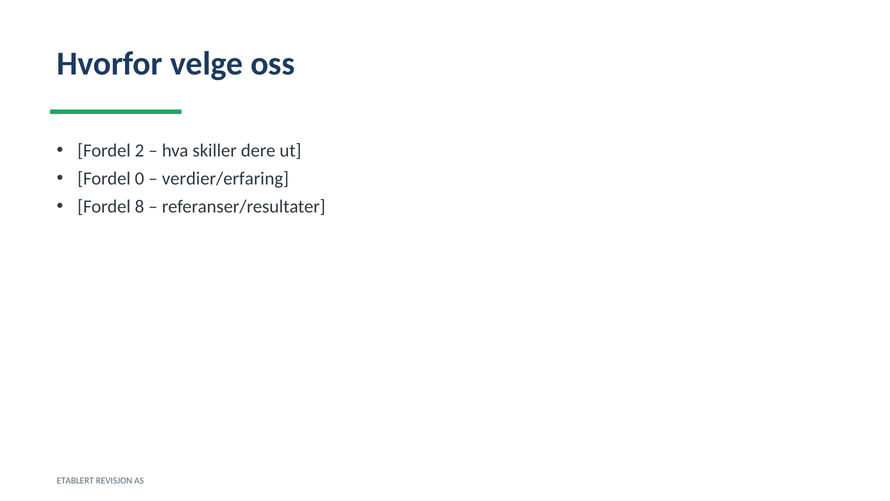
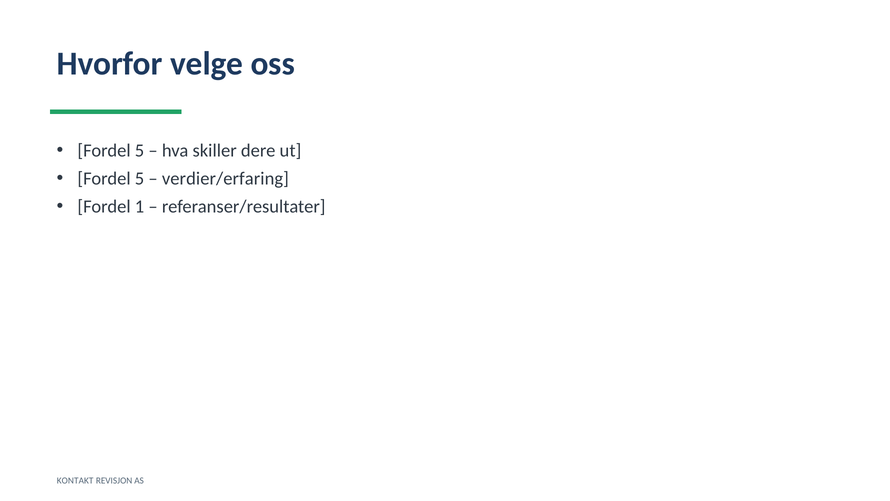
2 at (140, 151): 2 -> 5
0 at (140, 179): 0 -> 5
8: 8 -> 1
ETABLERT: ETABLERT -> KONTAKT
